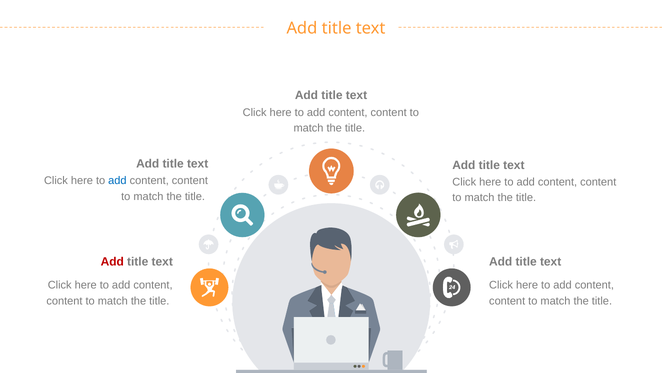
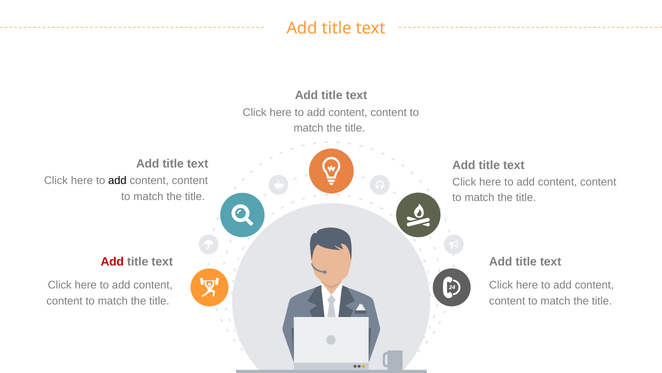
add at (117, 180) colour: blue -> black
